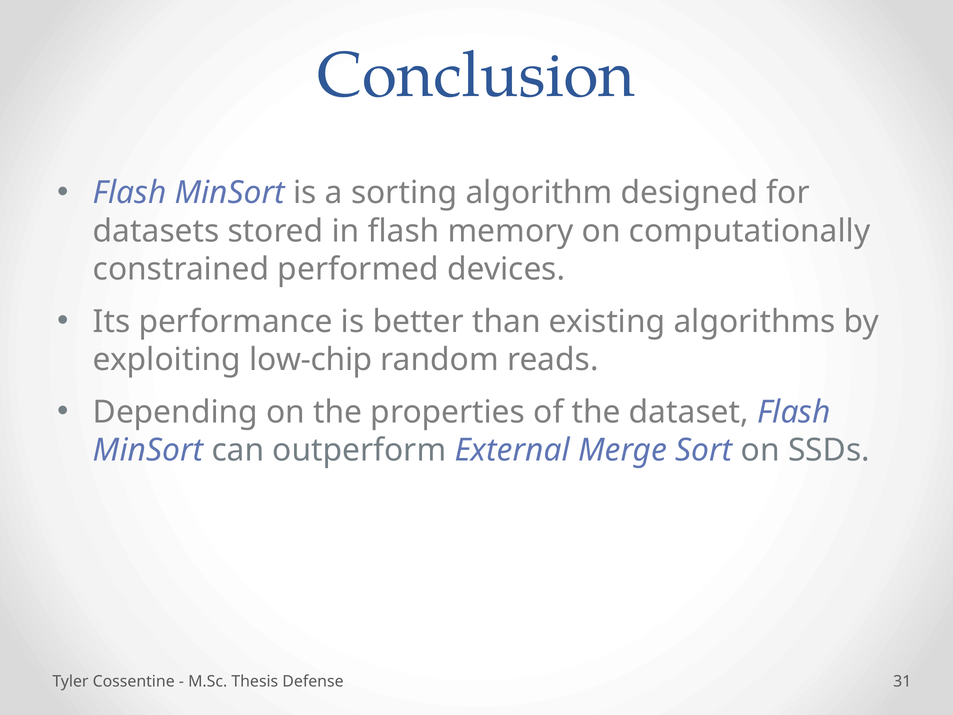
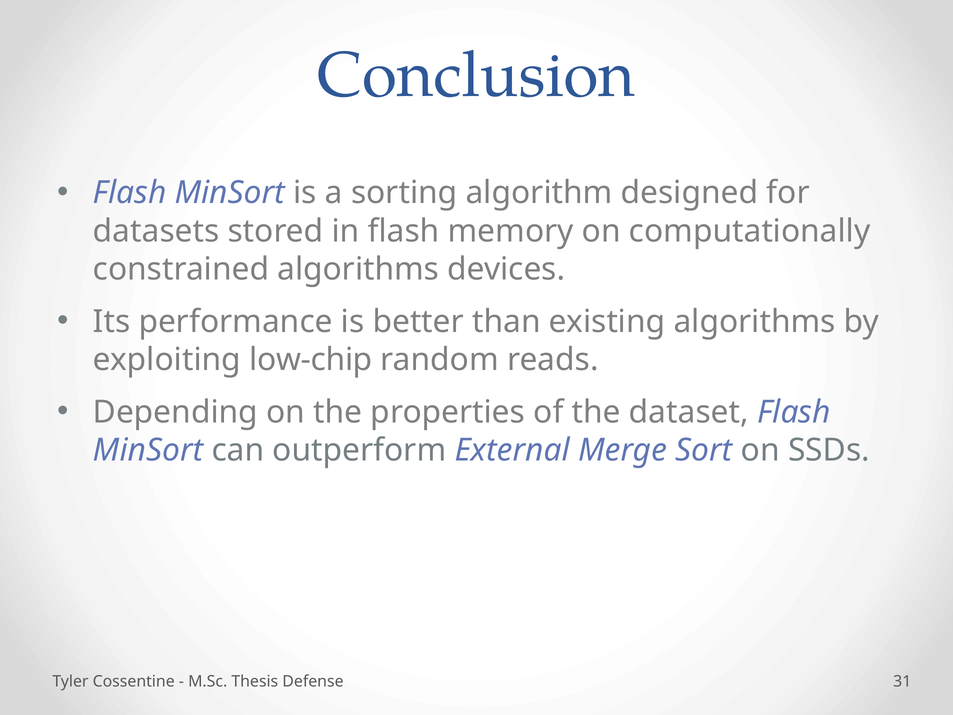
constrained performed: performed -> algorithms
